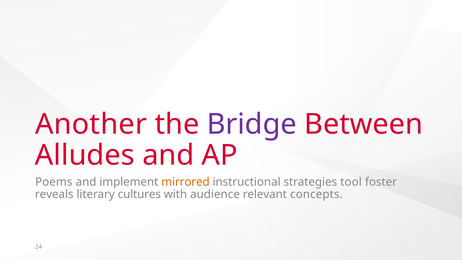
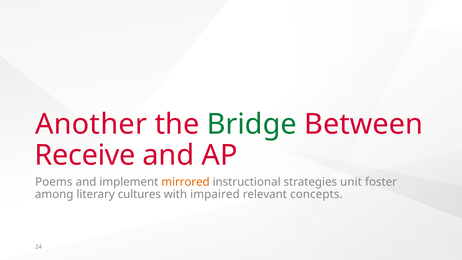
Bridge colour: purple -> green
Alludes: Alludes -> Receive
tool: tool -> unit
reveals: reveals -> among
audience: audience -> impaired
